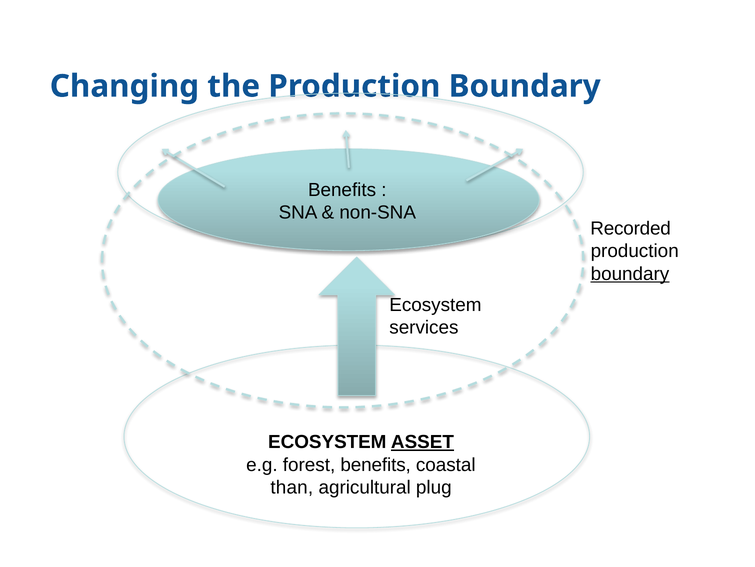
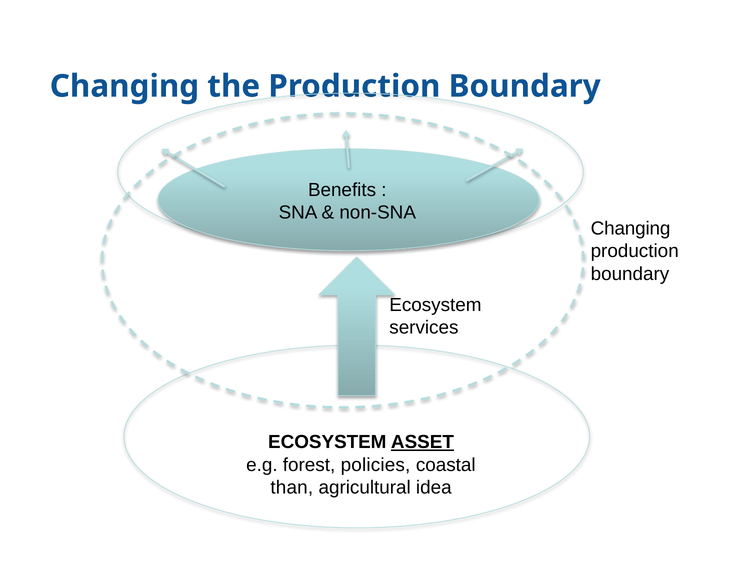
Recorded at (631, 228): Recorded -> Changing
boundary at (630, 274) underline: present -> none
forest benefits: benefits -> policies
plug: plug -> idea
